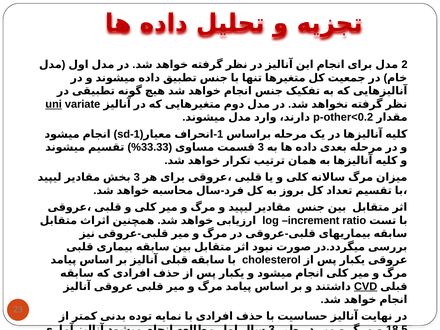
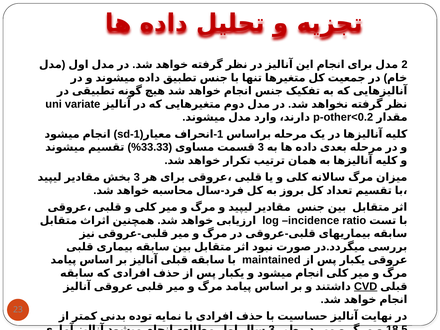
uni underline: present -> none
increment: increment -> incidence
cholesterol: cholesterol -> maintained
